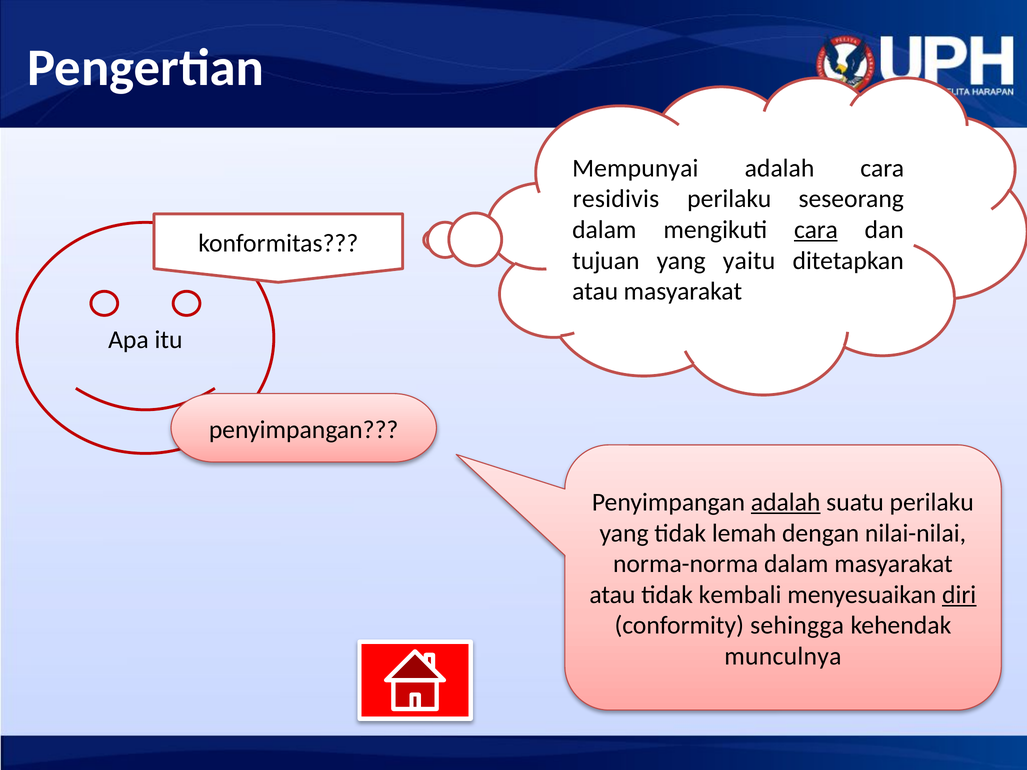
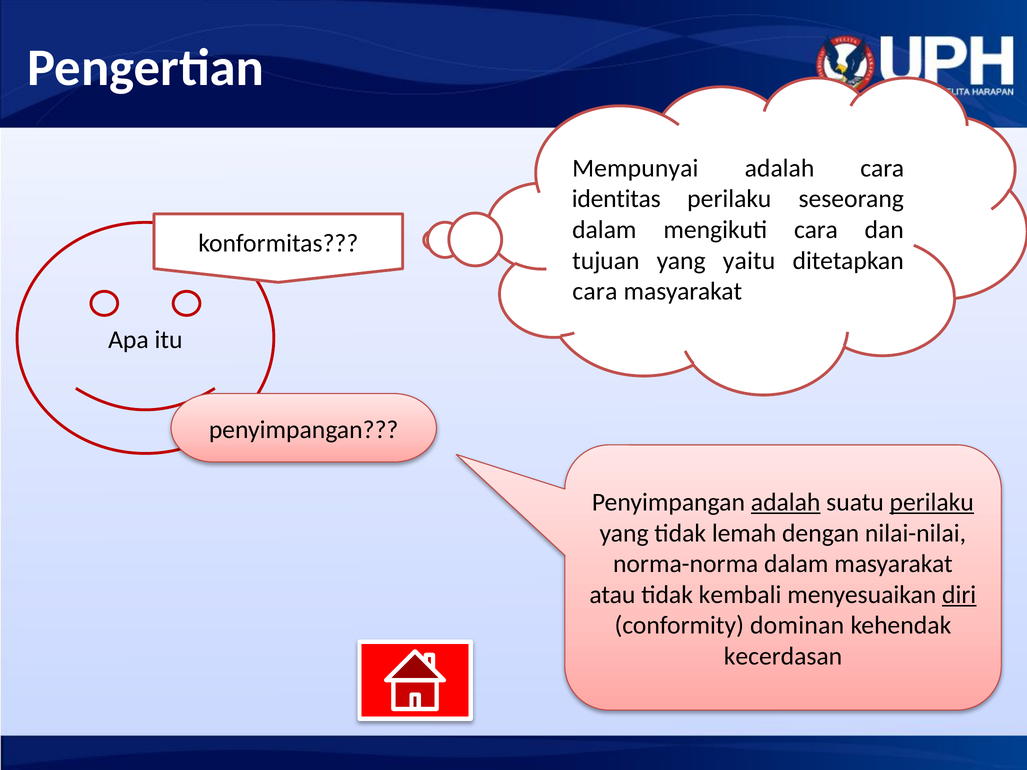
residivis: residivis -> identitas
cara at (816, 230) underline: present -> none
atau at (595, 291): atau -> cara
perilaku at (932, 502) underline: none -> present
sehingga: sehingga -> dominan
munculnya: munculnya -> kecerdasan
